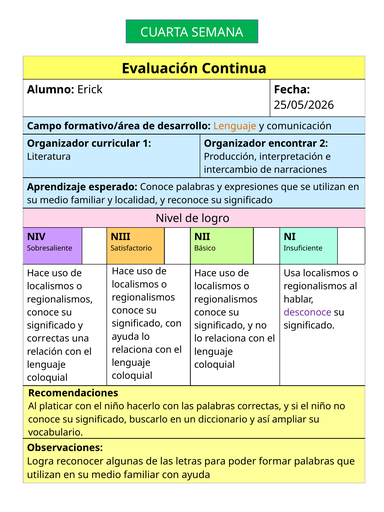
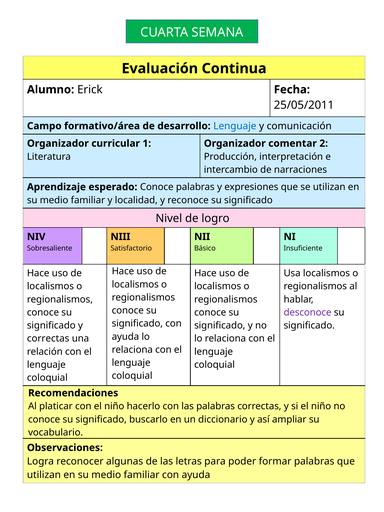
25/05/2026: 25/05/2026 -> 25/05/2011
Lenguaje at (235, 126) colour: orange -> blue
encontrar: encontrar -> comentar
